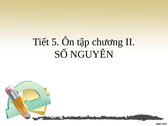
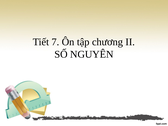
5: 5 -> 7
